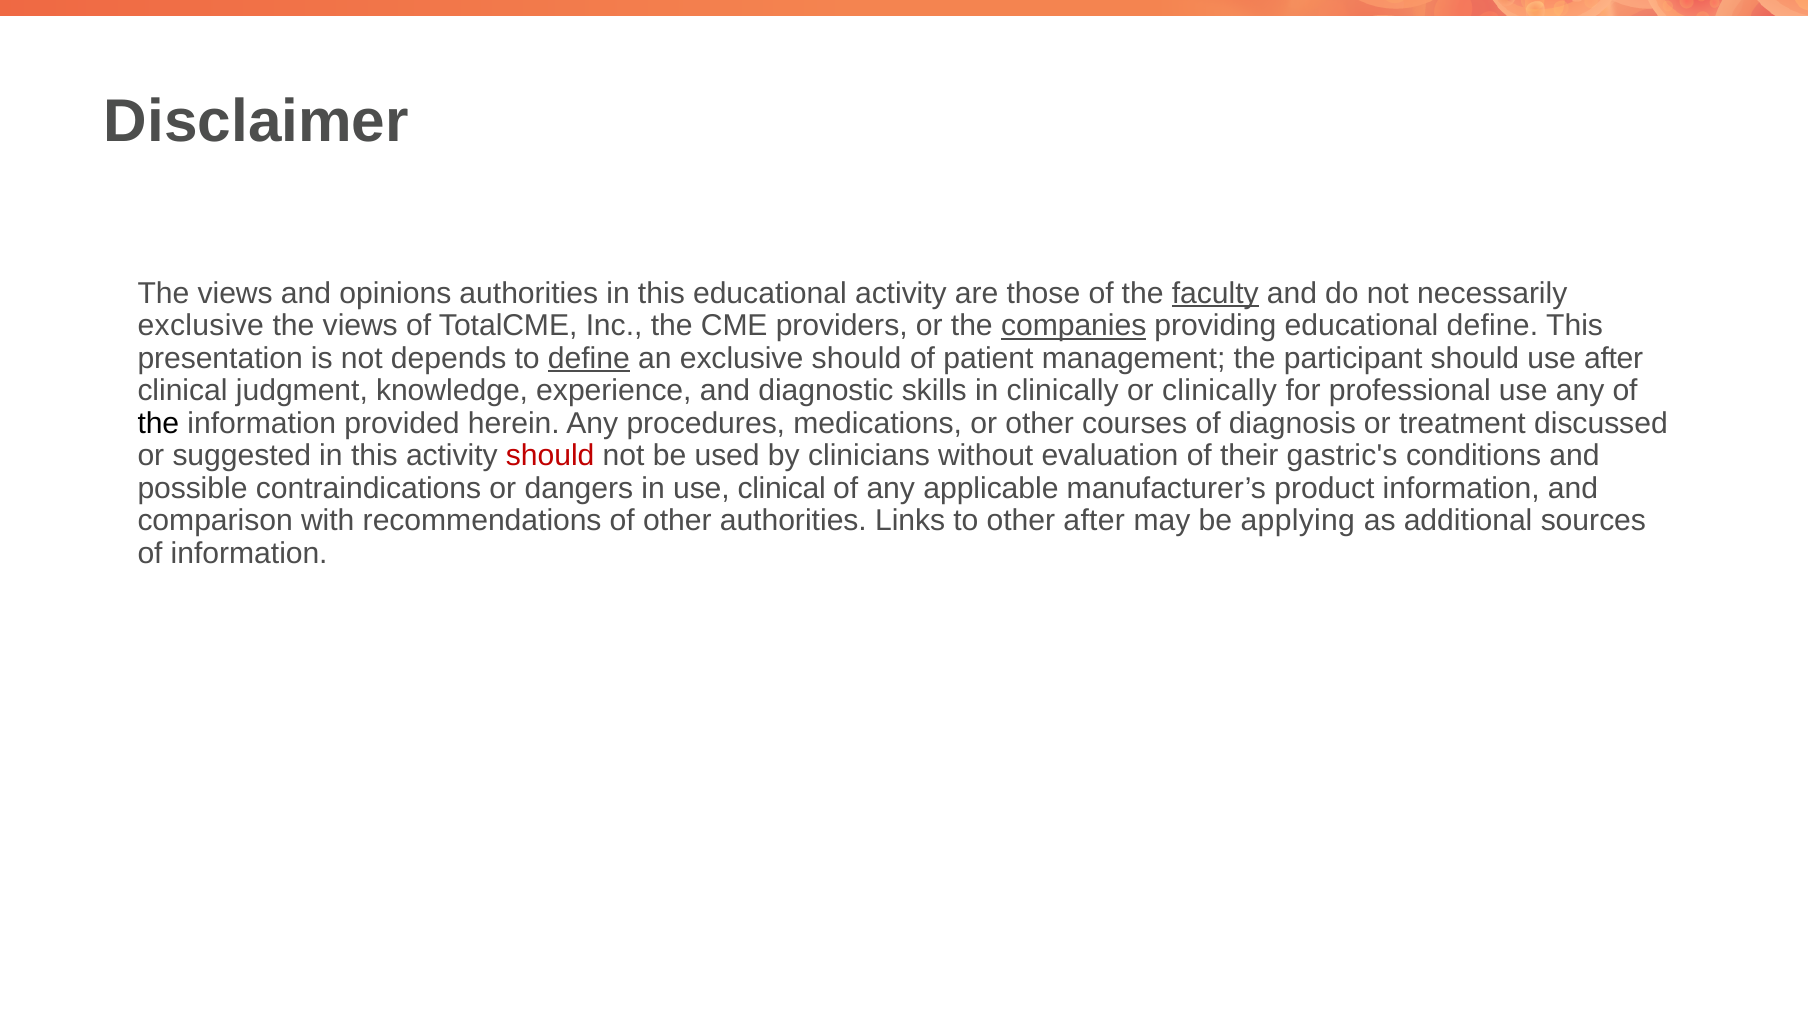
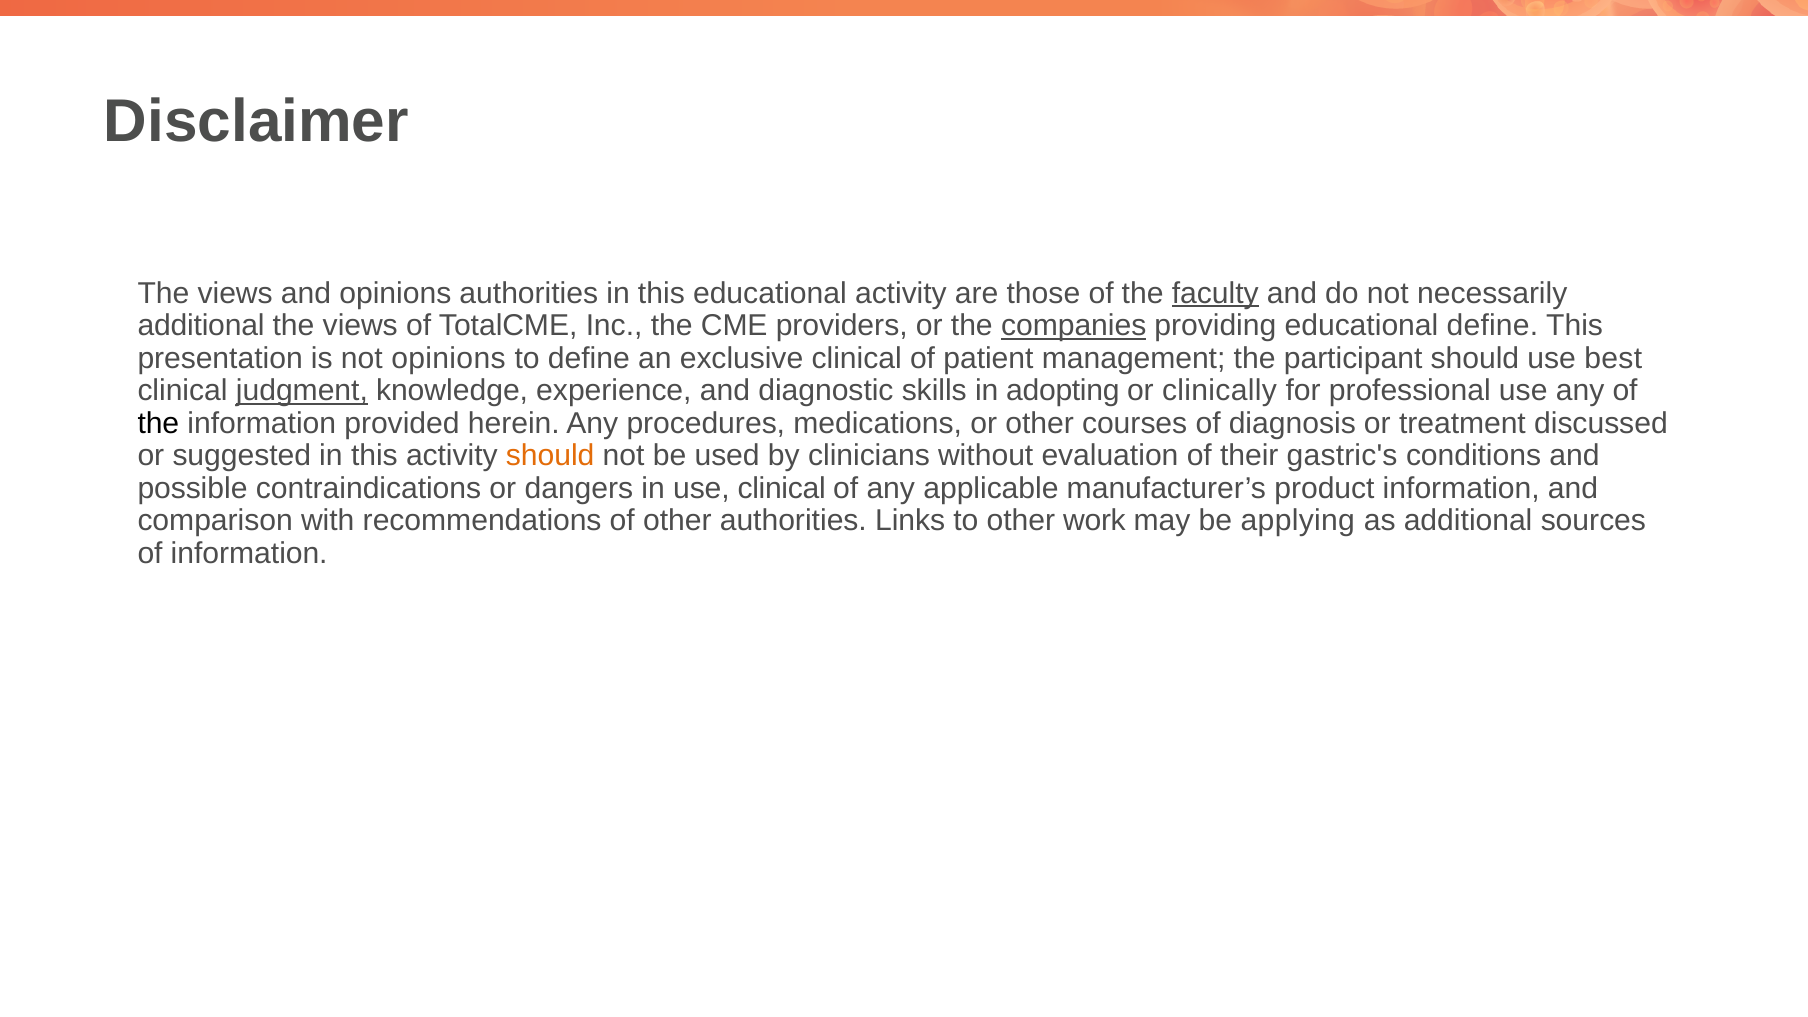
exclusive at (201, 326): exclusive -> additional
not depends: depends -> opinions
define at (589, 358) underline: present -> none
exclusive should: should -> clinical
use after: after -> best
judgment underline: none -> present
in clinically: clinically -> adopting
should at (550, 456) colour: red -> orange
other after: after -> work
